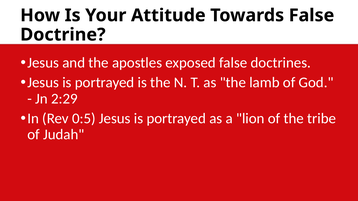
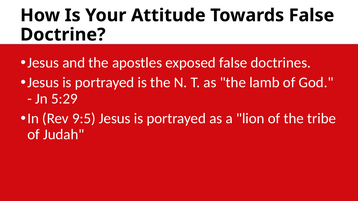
2:29: 2:29 -> 5:29
0:5: 0:5 -> 9:5
